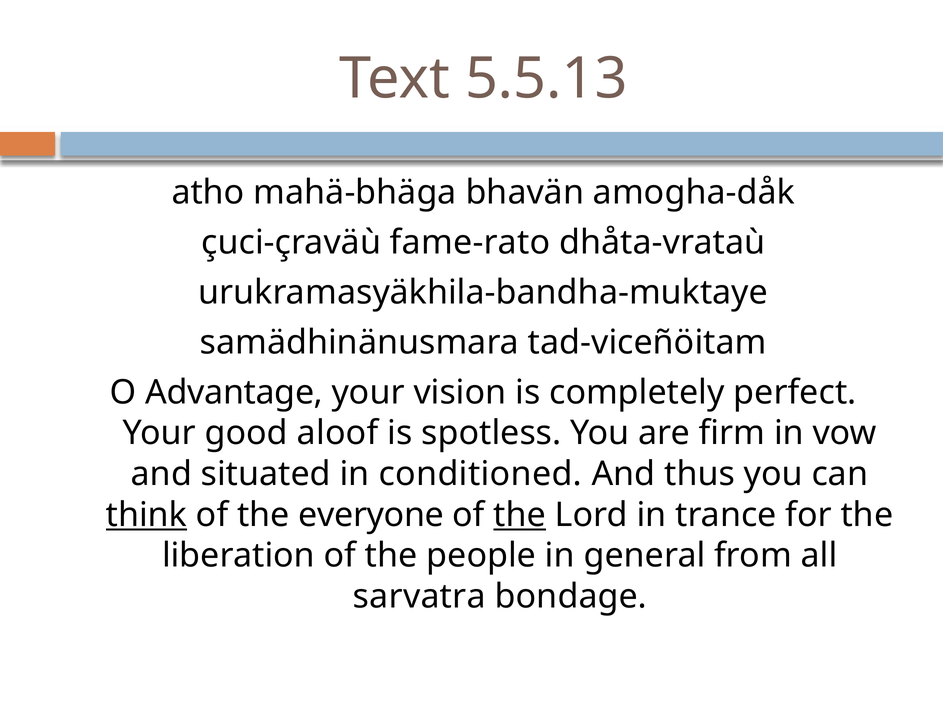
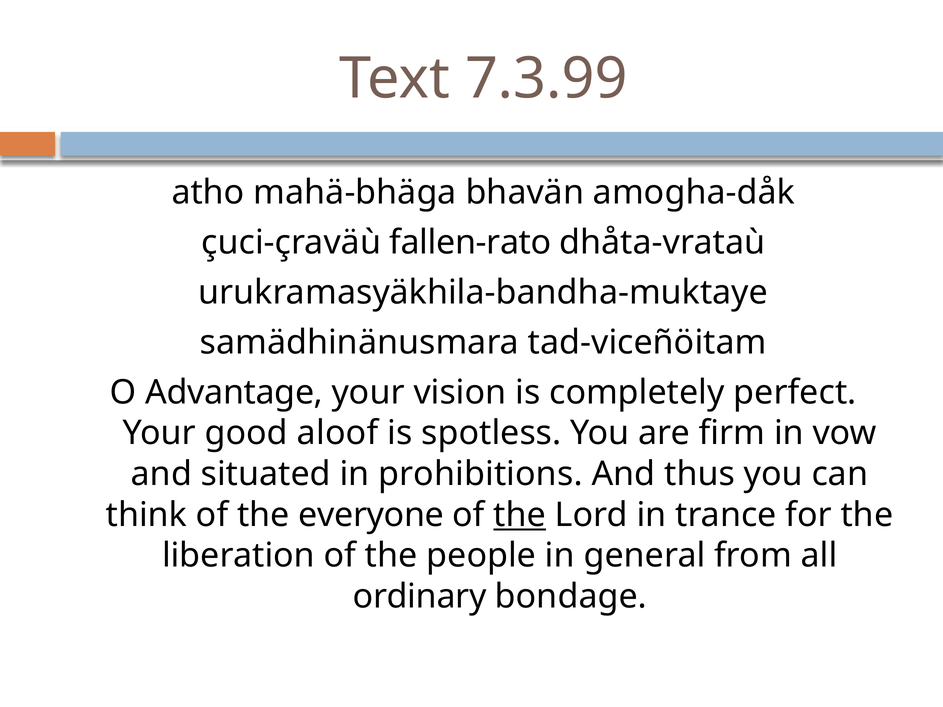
5.5.13: 5.5.13 -> 7.3.99
fame-rato: fame-rato -> fallen-rato
conditioned: conditioned -> prohibitions
think underline: present -> none
sarvatra: sarvatra -> ordinary
